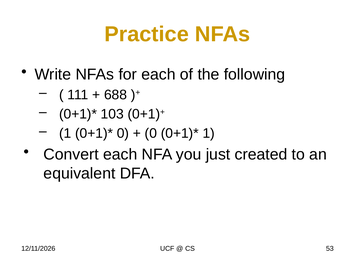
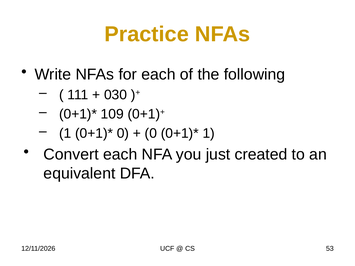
688: 688 -> 030
103: 103 -> 109
